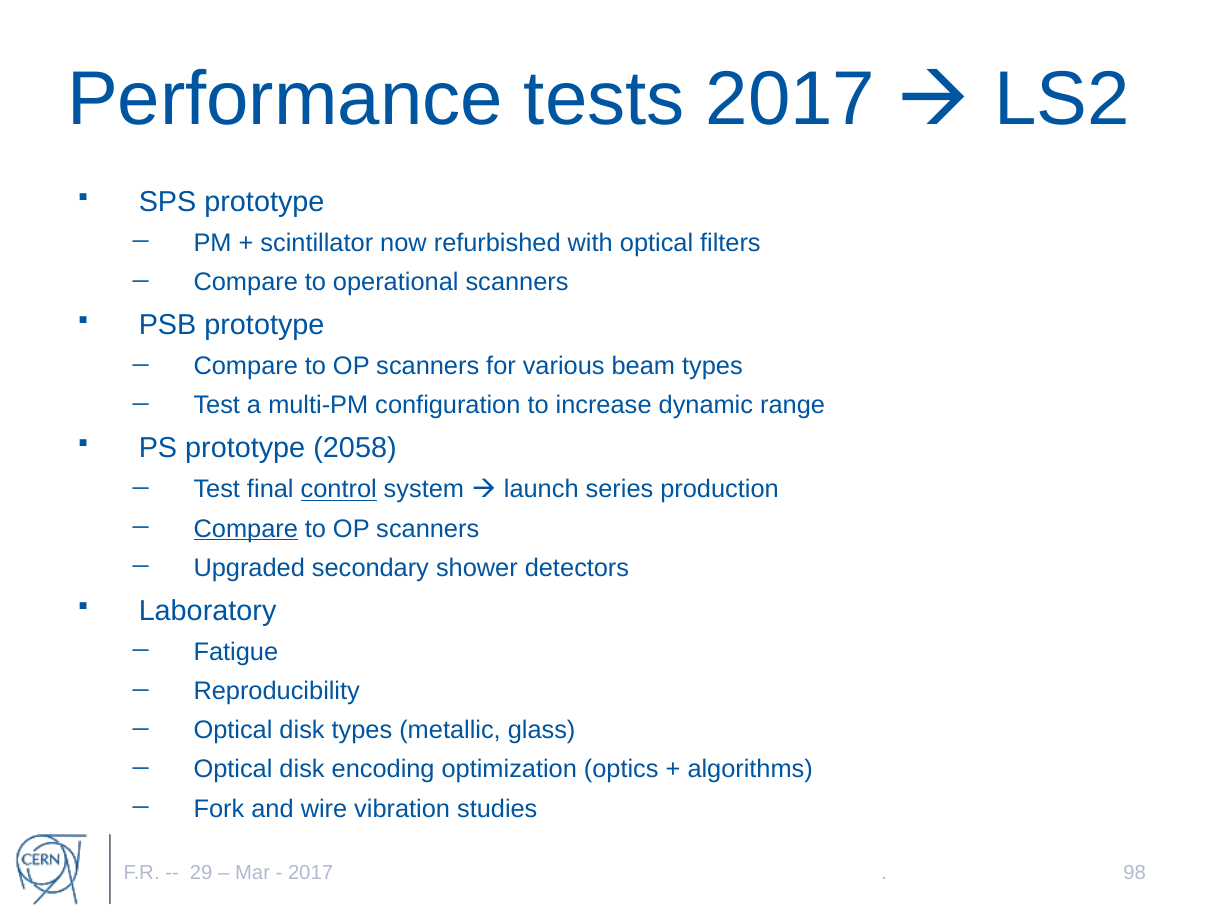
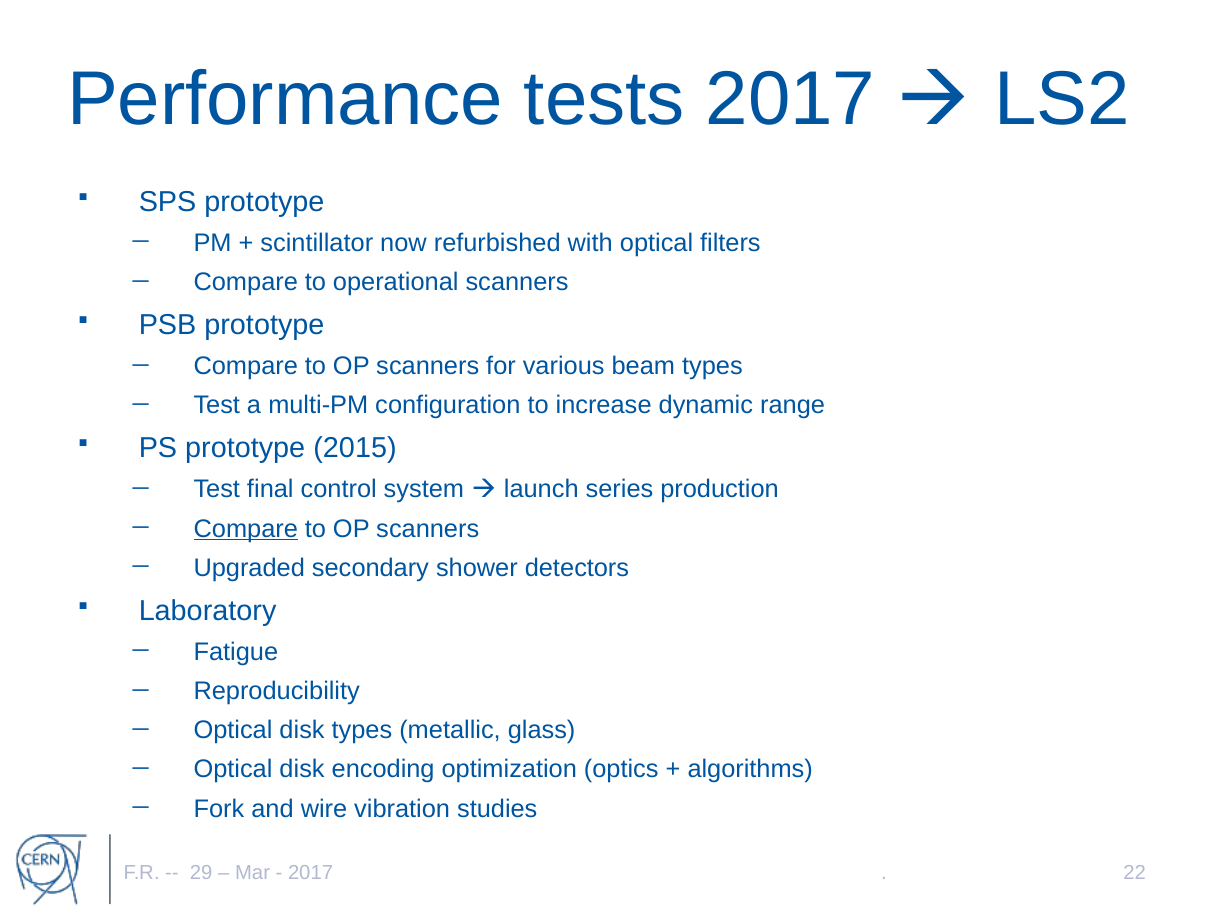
2058: 2058 -> 2015
control underline: present -> none
98: 98 -> 22
